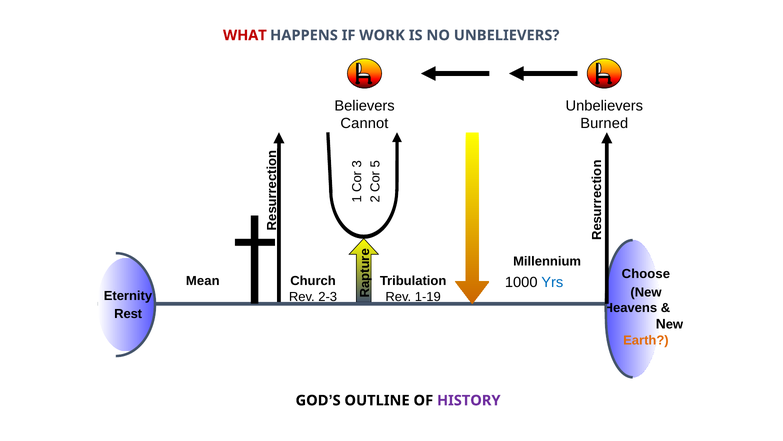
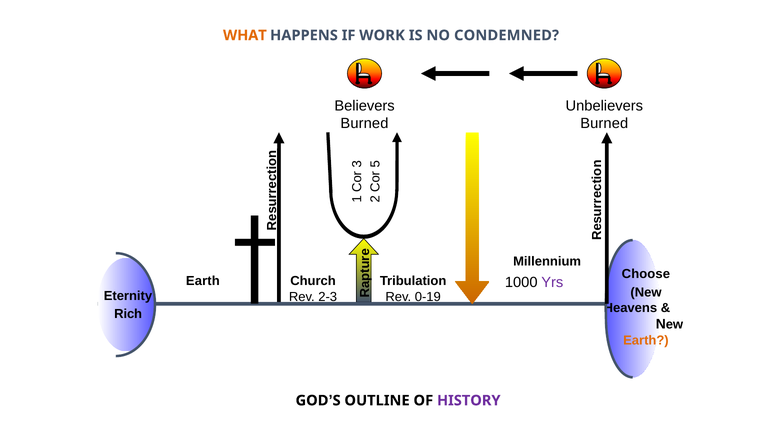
WHAT colour: red -> orange
NO UNBELIEVERS: UNBELIEVERS -> CONDEMNED
Cannot at (364, 123): Cannot -> Burned
Mean at (203, 281): Mean -> Earth
Yrs colour: blue -> purple
1-19: 1-19 -> 0-19
Rest: Rest -> Rich
